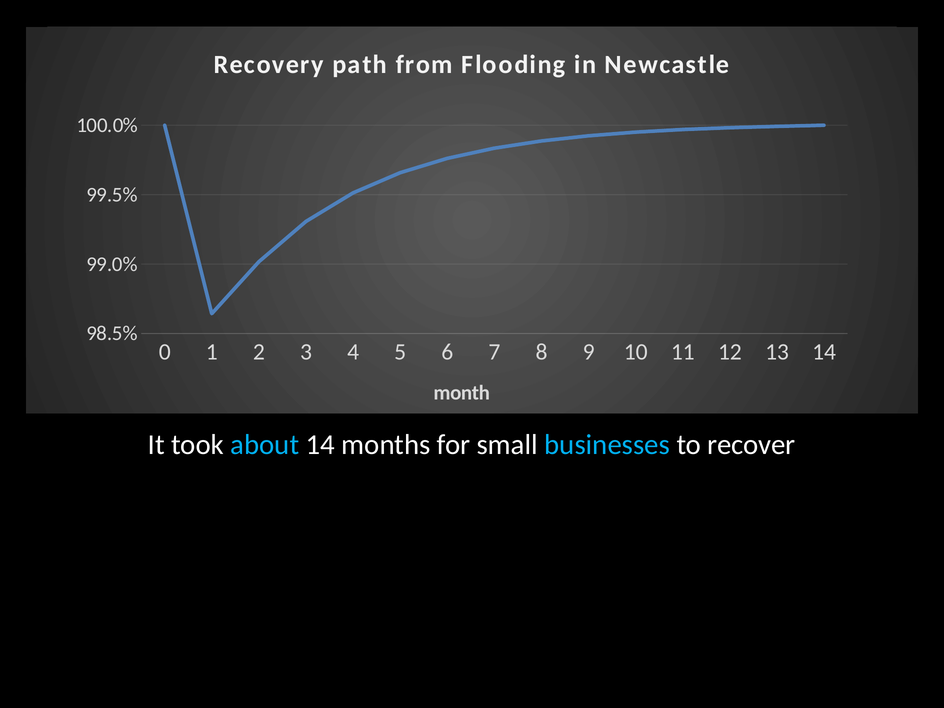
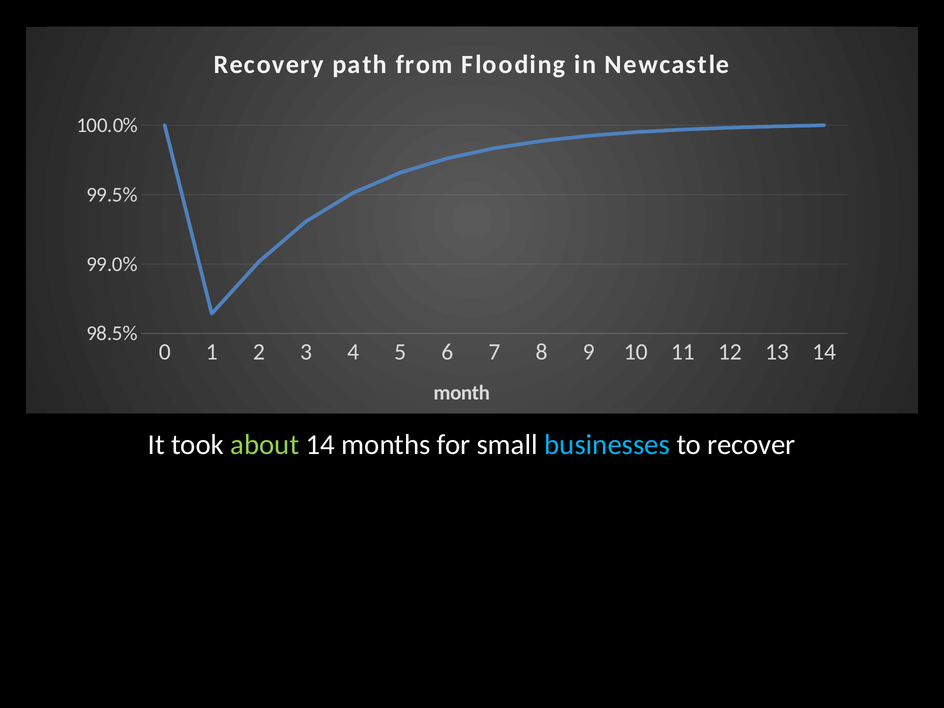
about colour: light blue -> light green
